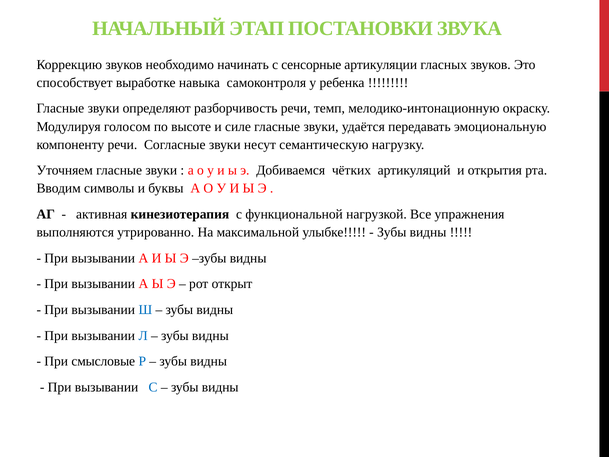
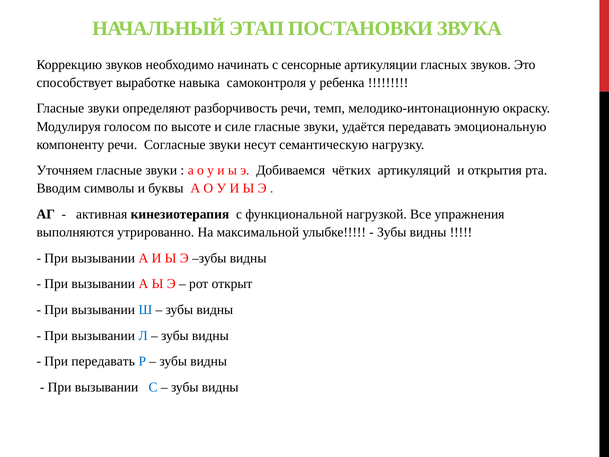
При смысловые: смысловые -> передавать
